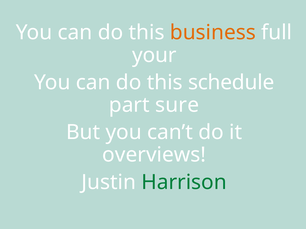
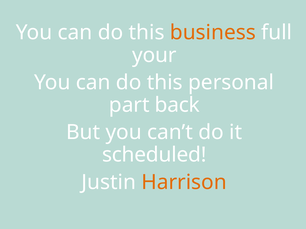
schedule: schedule -> personal
sure: sure -> back
overviews: overviews -> scheduled
Harrison colour: green -> orange
